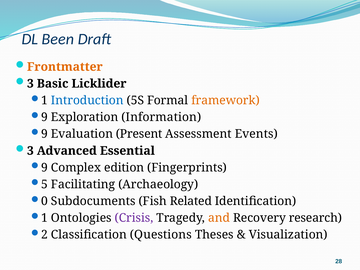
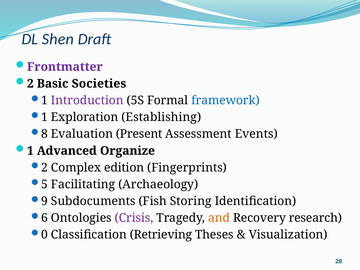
Been: Been -> Shen
Frontmatter colour: orange -> purple
3 at (30, 84): 3 -> 2
Licklider: Licklider -> Societies
Introduction colour: blue -> purple
framework colour: orange -> blue
9 at (45, 117): 9 -> 1
Information: Information -> Establishing
9 at (45, 134): 9 -> 8
3 at (30, 151): 3 -> 1
Essential: Essential -> Organize
9 at (45, 168): 9 -> 2
0: 0 -> 9
Related: Related -> Storing
1 at (45, 218): 1 -> 6
2: 2 -> 0
Questions: Questions -> Retrieving
